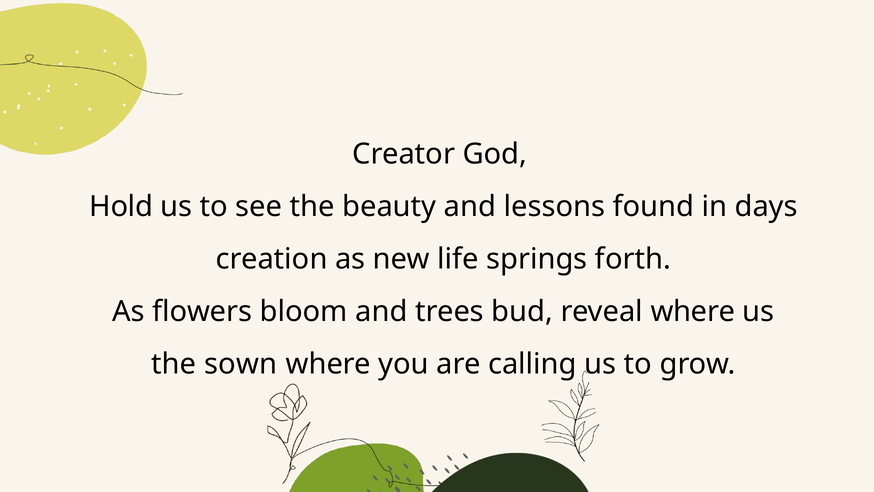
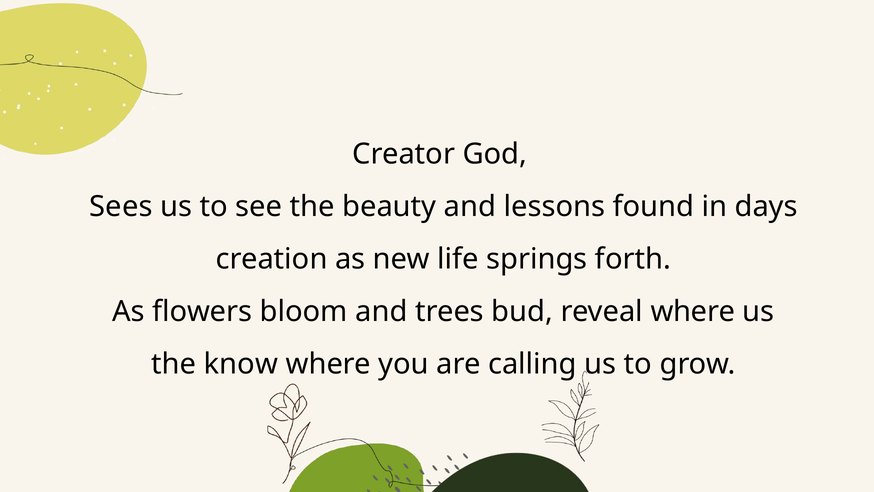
Hold: Hold -> Sees
sown: sown -> know
